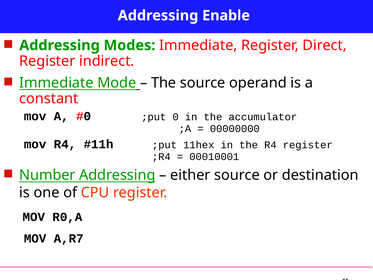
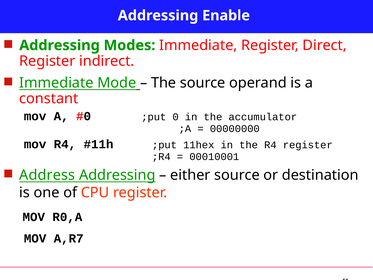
Number: Number -> Address
